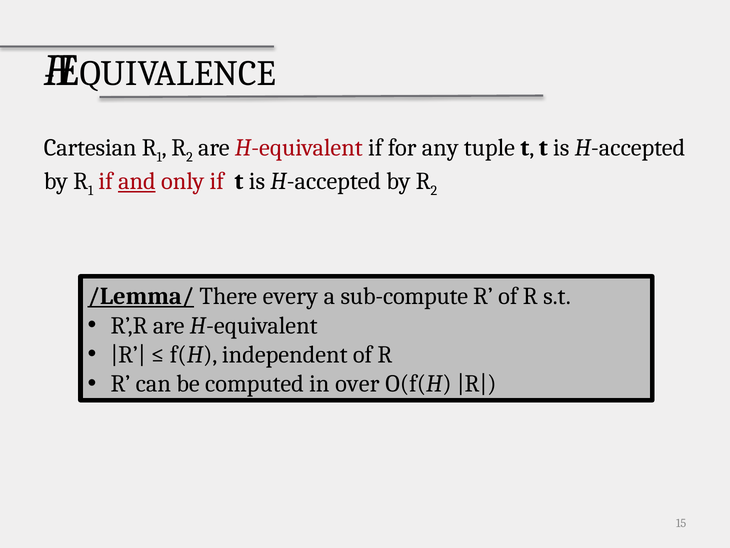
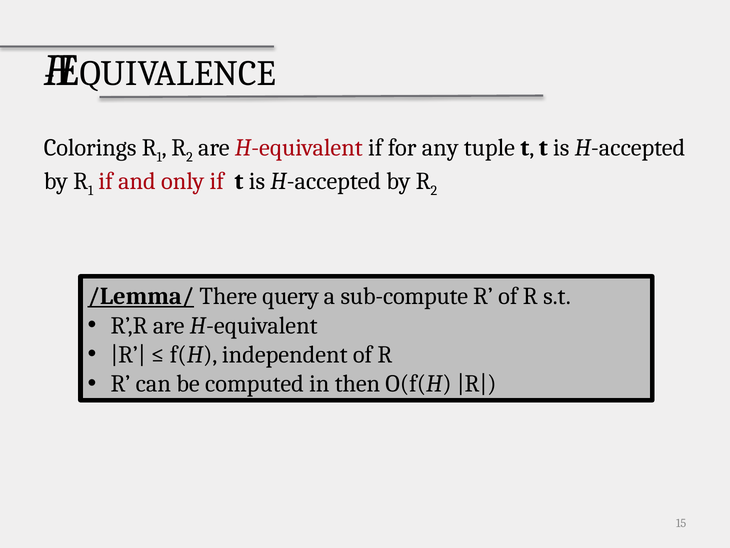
Cartesian: Cartesian -> Colorings
and underline: present -> none
every: every -> query
over: over -> then
